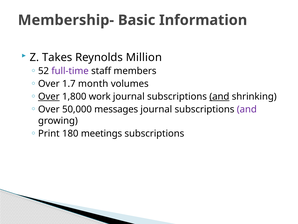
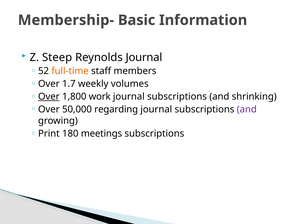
Takes: Takes -> Steep
Reynolds Million: Million -> Journal
full-time colour: purple -> orange
month: month -> weekly
and at (219, 96) underline: present -> none
messages: messages -> regarding
